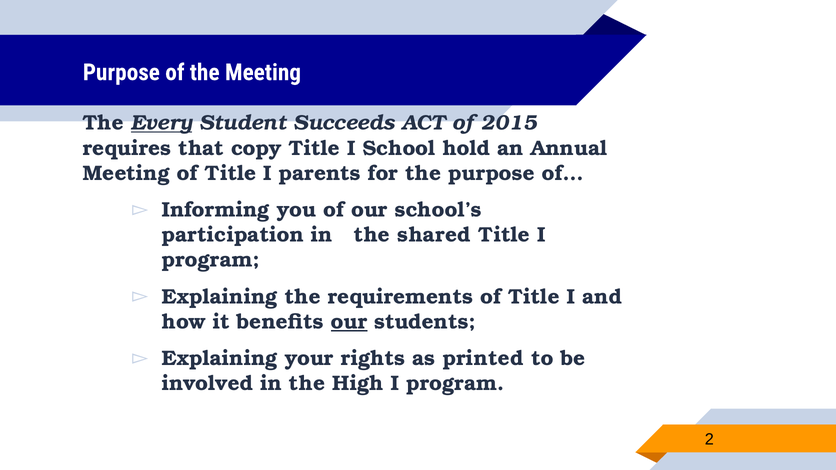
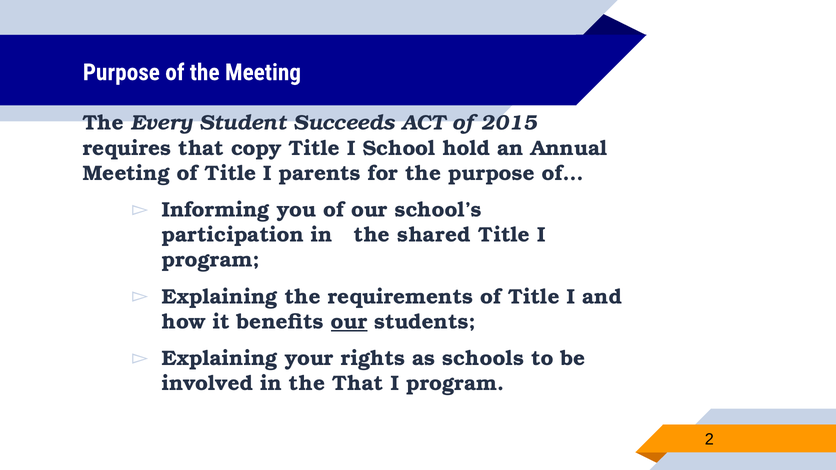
Every underline: present -> none
printed: printed -> schools
the High: High -> That
